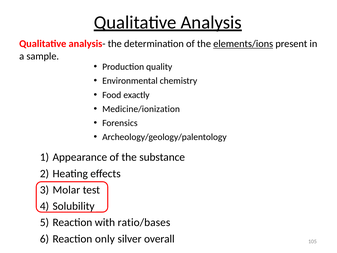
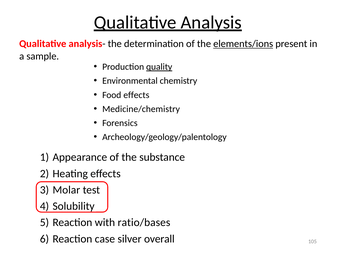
quality underline: none -> present
Food exactly: exactly -> effects
Medicine/ionization: Medicine/ionization -> Medicine/chemistry
only: only -> case
